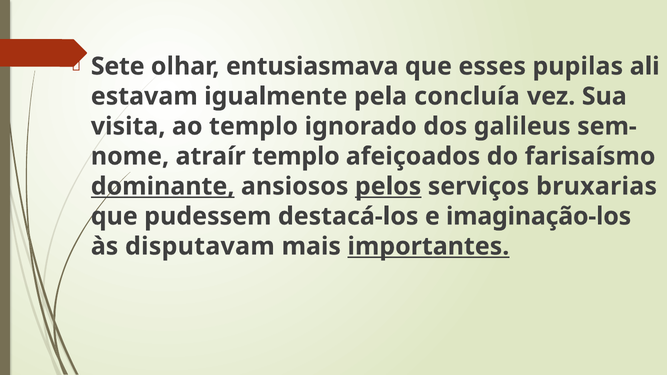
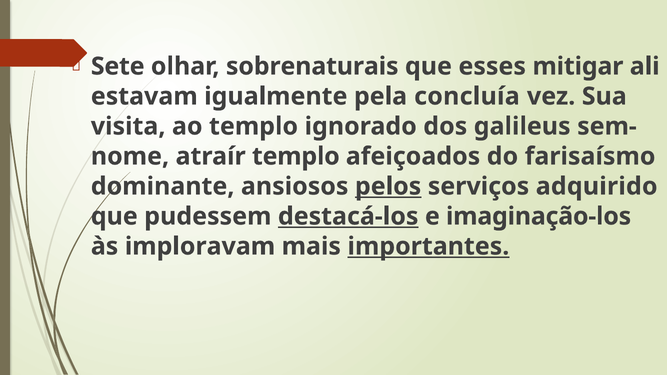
entusiasmava: entusiasmava -> sobrenaturais
pupilas: pupilas -> mitigar
dominante underline: present -> none
bruxarias: bruxarias -> adquirido
destacá-los underline: none -> present
disputavam: disputavam -> imploravam
